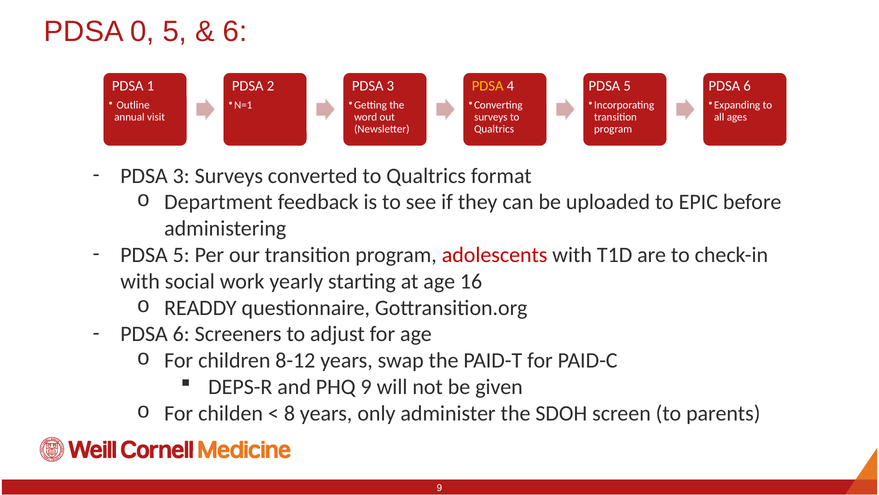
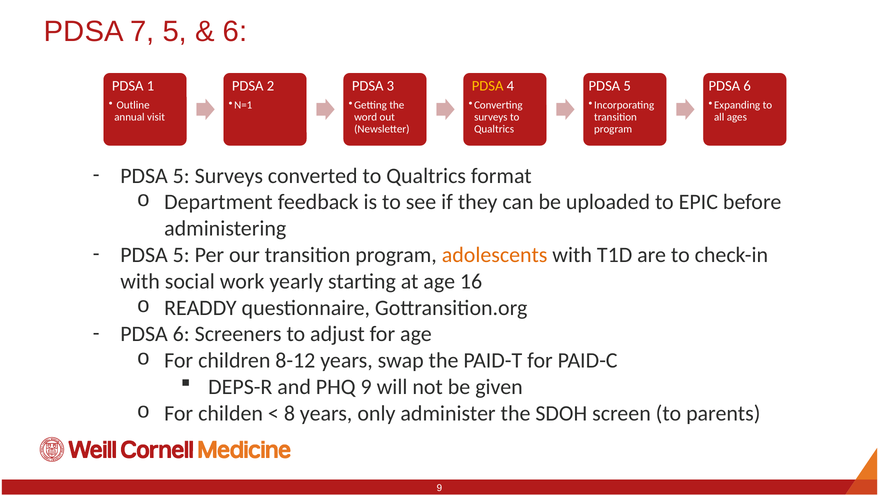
0: 0 -> 7
3 at (181, 176): 3 -> 5
adolescents colour: red -> orange
